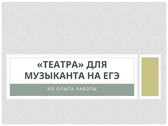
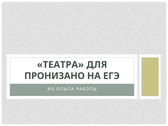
МУЗЫКАНТА: МУЗЫКАНТА -> ПРОНИЗАНО
